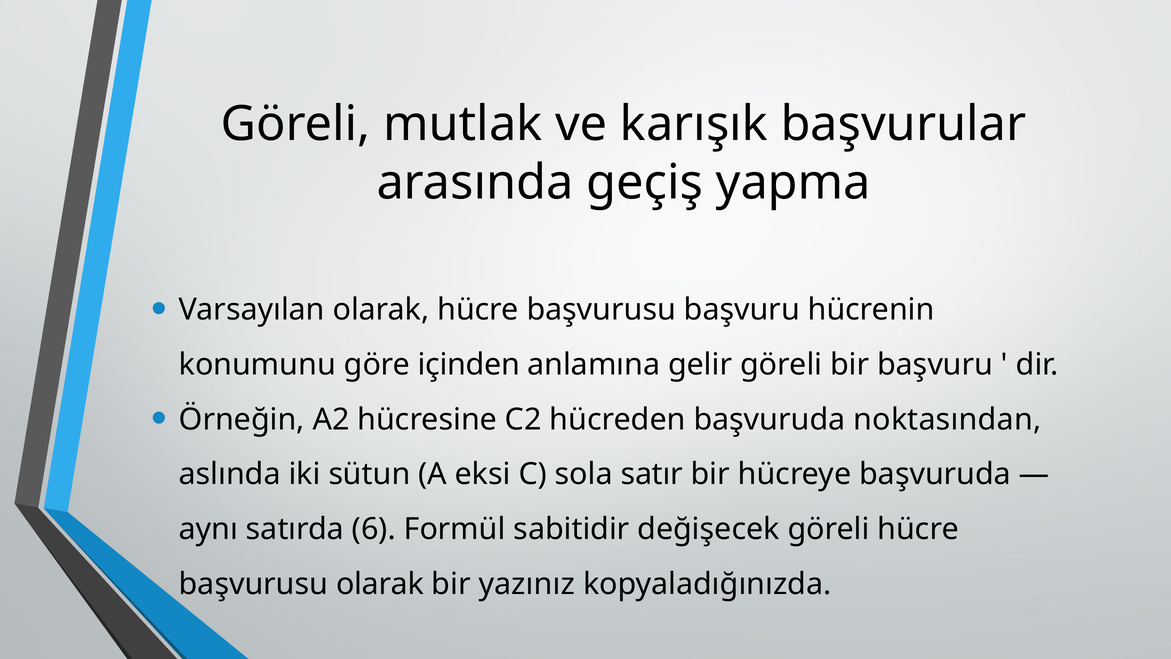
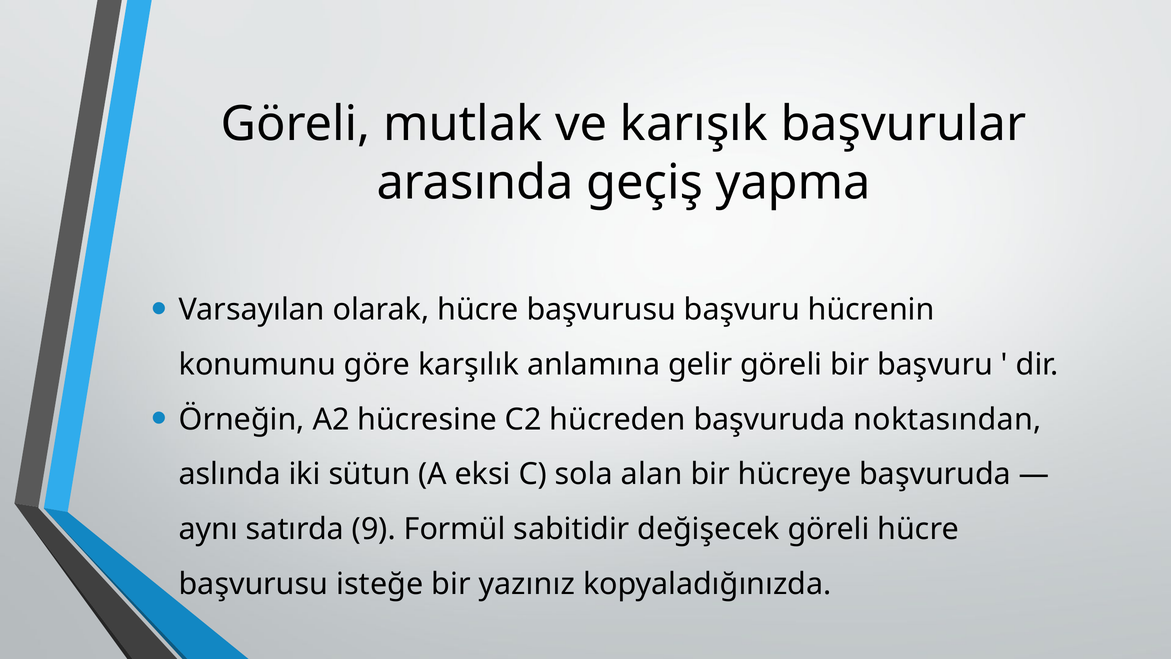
içinden: içinden -> karşılık
satır: satır -> alan
6: 6 -> 9
başvurusu olarak: olarak -> isteğe
